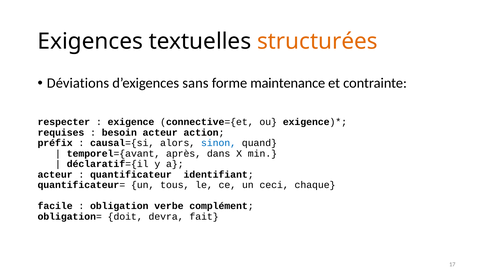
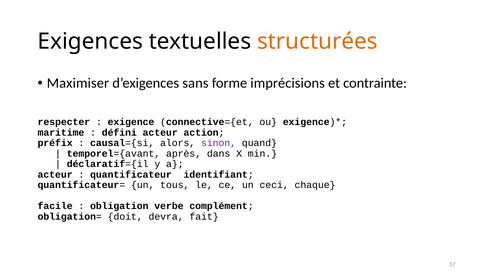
Déviations: Déviations -> Maximiser
maintenance: maintenance -> imprécisions
requises: requises -> maritime
besoin: besoin -> défini
sinon colour: blue -> purple
